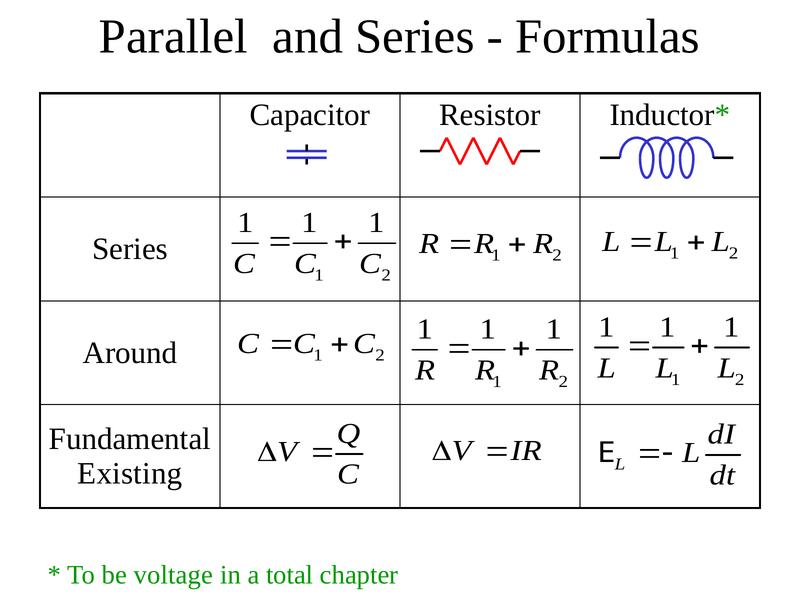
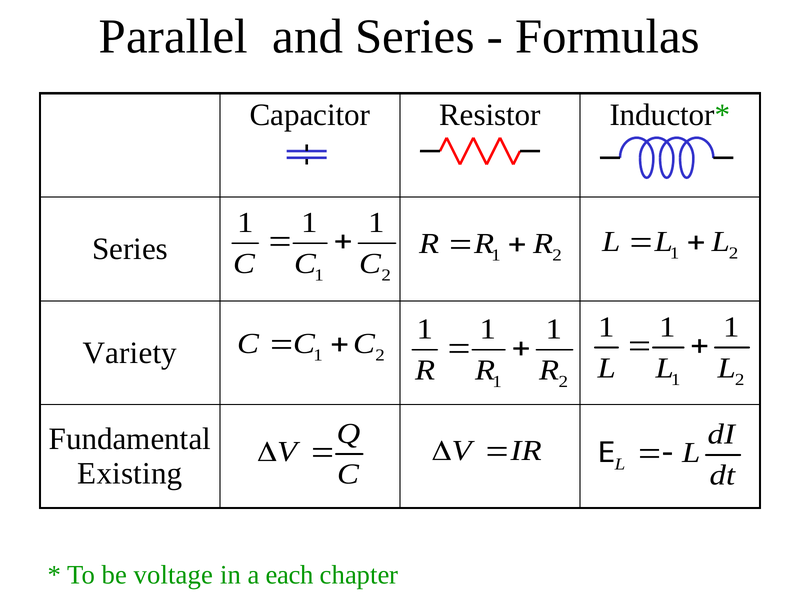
Around: Around -> Variety
total: total -> each
